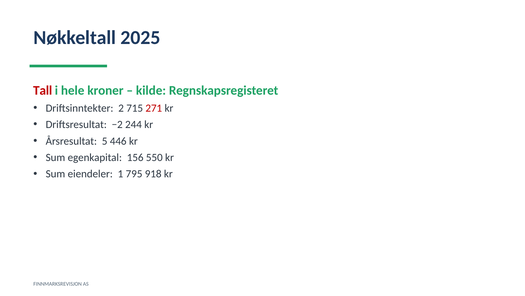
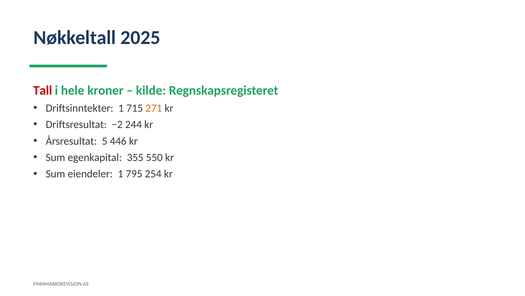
Driftsinntekter 2: 2 -> 1
271 colour: red -> orange
156: 156 -> 355
918: 918 -> 254
